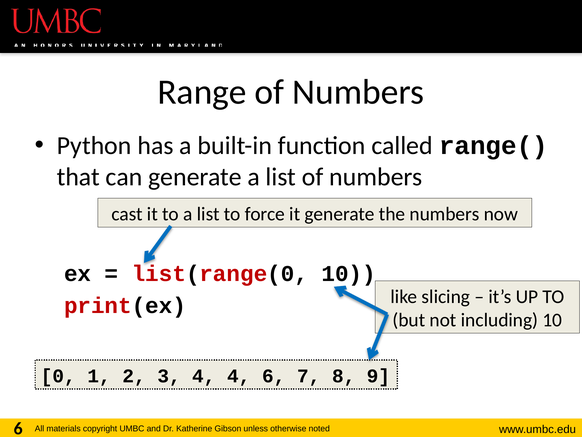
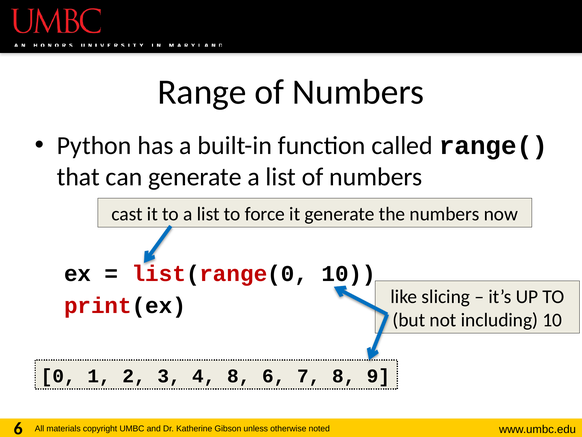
4 4: 4 -> 8
